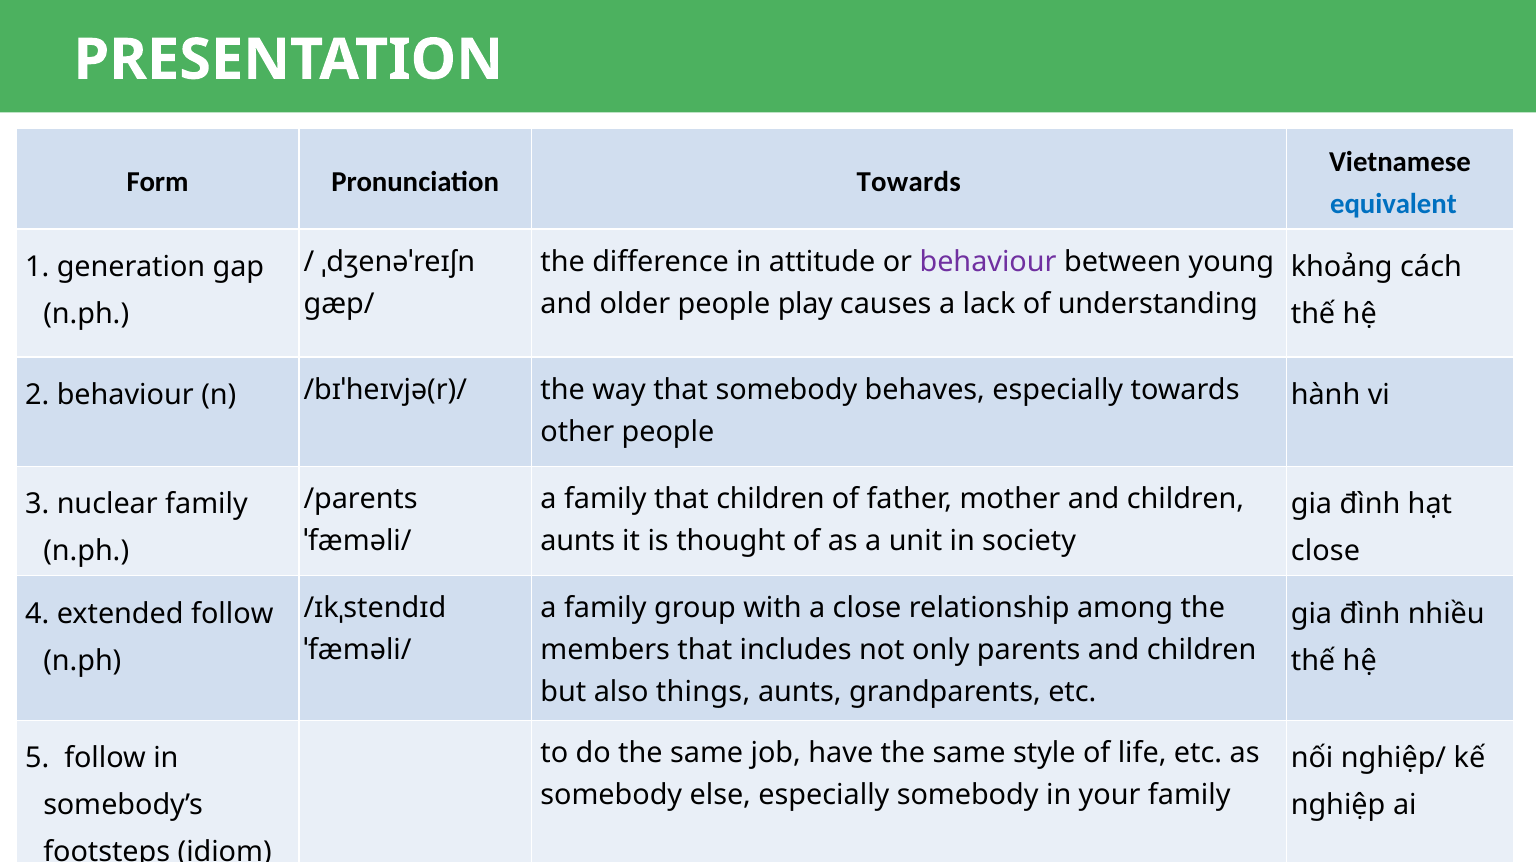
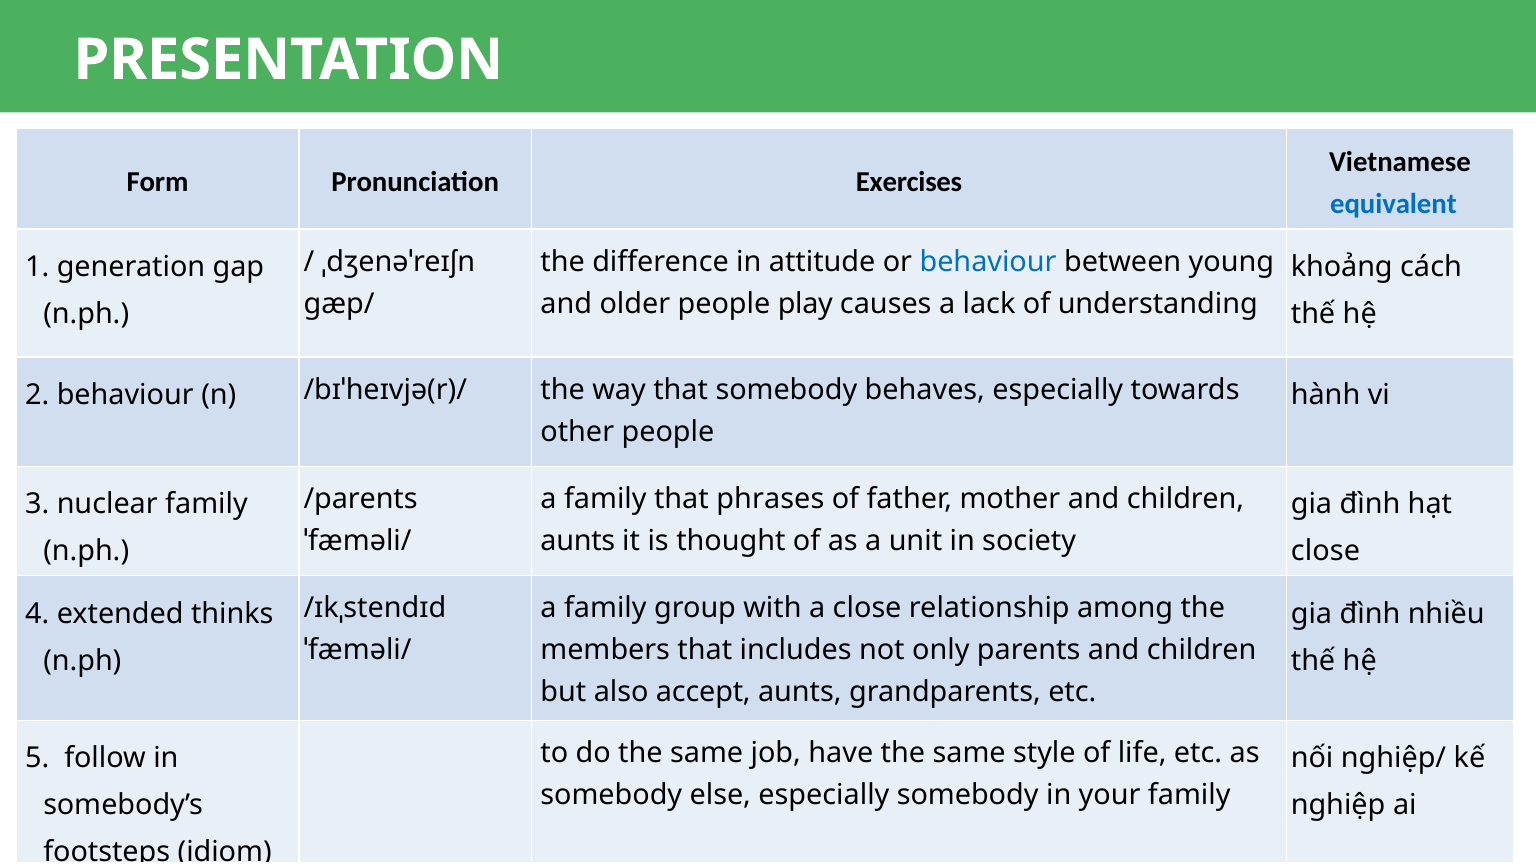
Pronunciation Towards: Towards -> Exercises
behaviour at (988, 262) colour: purple -> blue
that children: children -> phrases
extended follow: follow -> thinks
things: things -> accept
